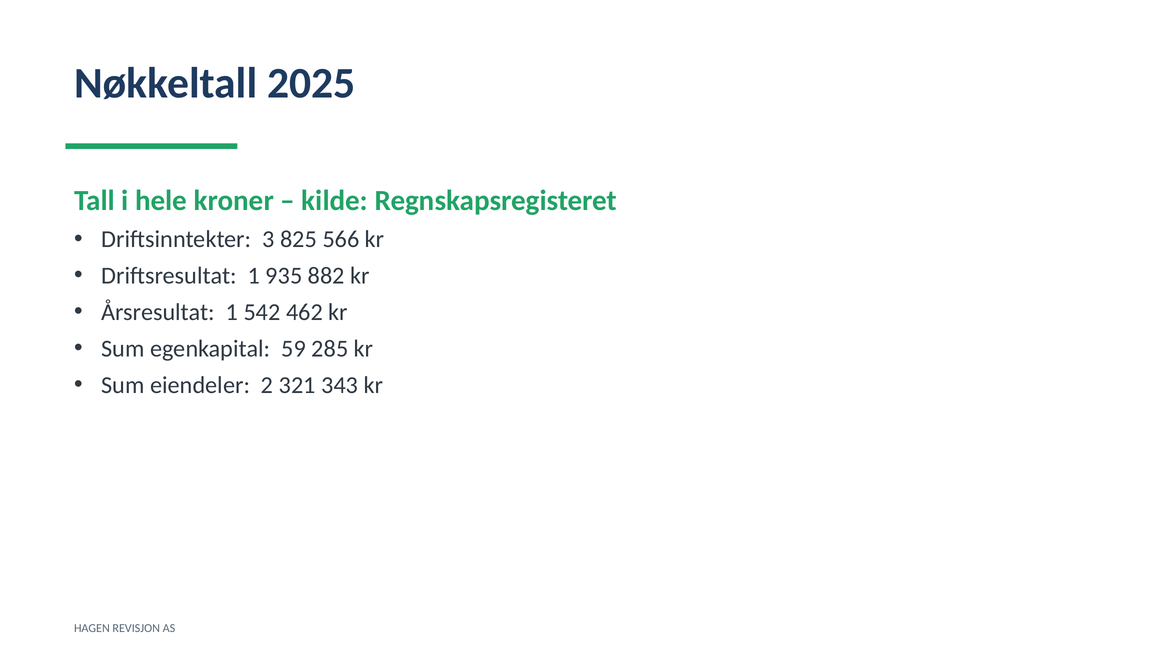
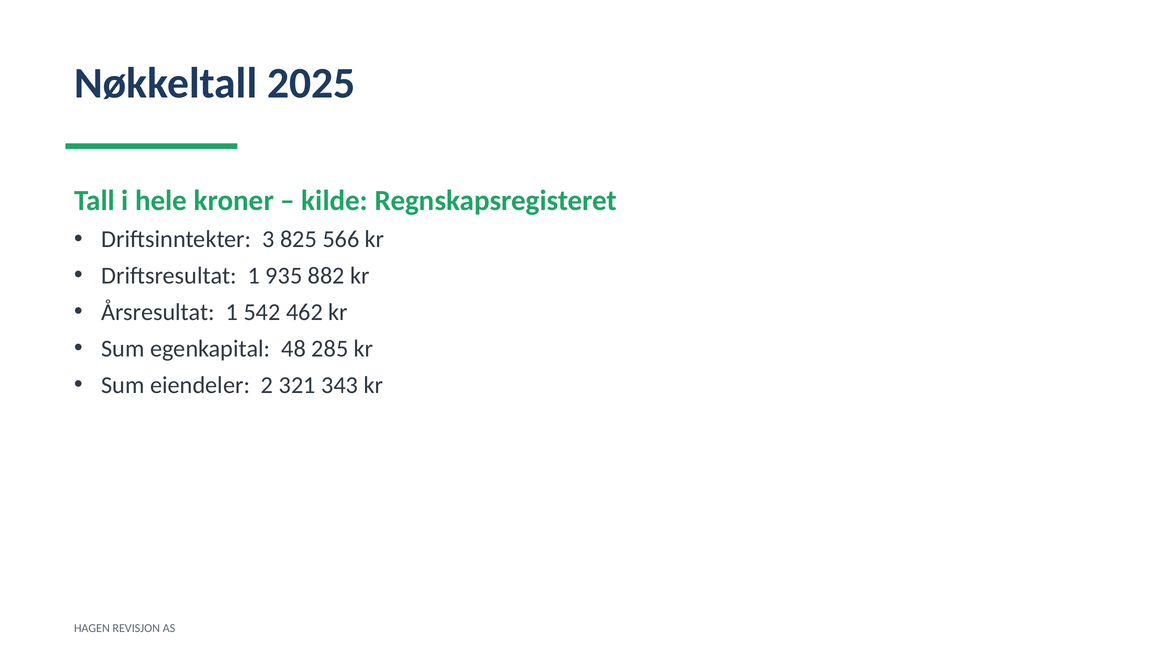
59: 59 -> 48
